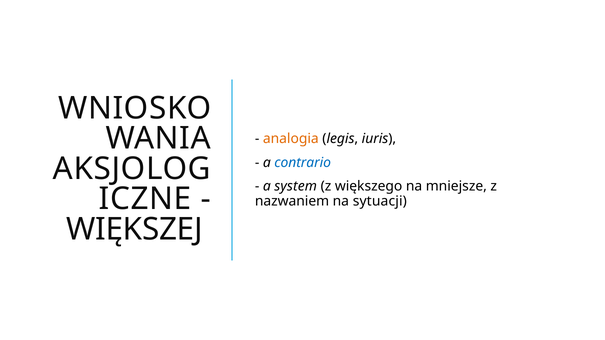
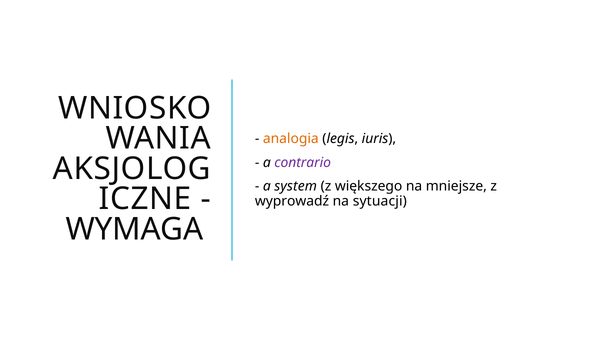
contrario colour: blue -> purple
nazwaniem: nazwaniem -> wyprowadź
WIĘKSZEJ: WIĘKSZEJ -> WYMAGA
